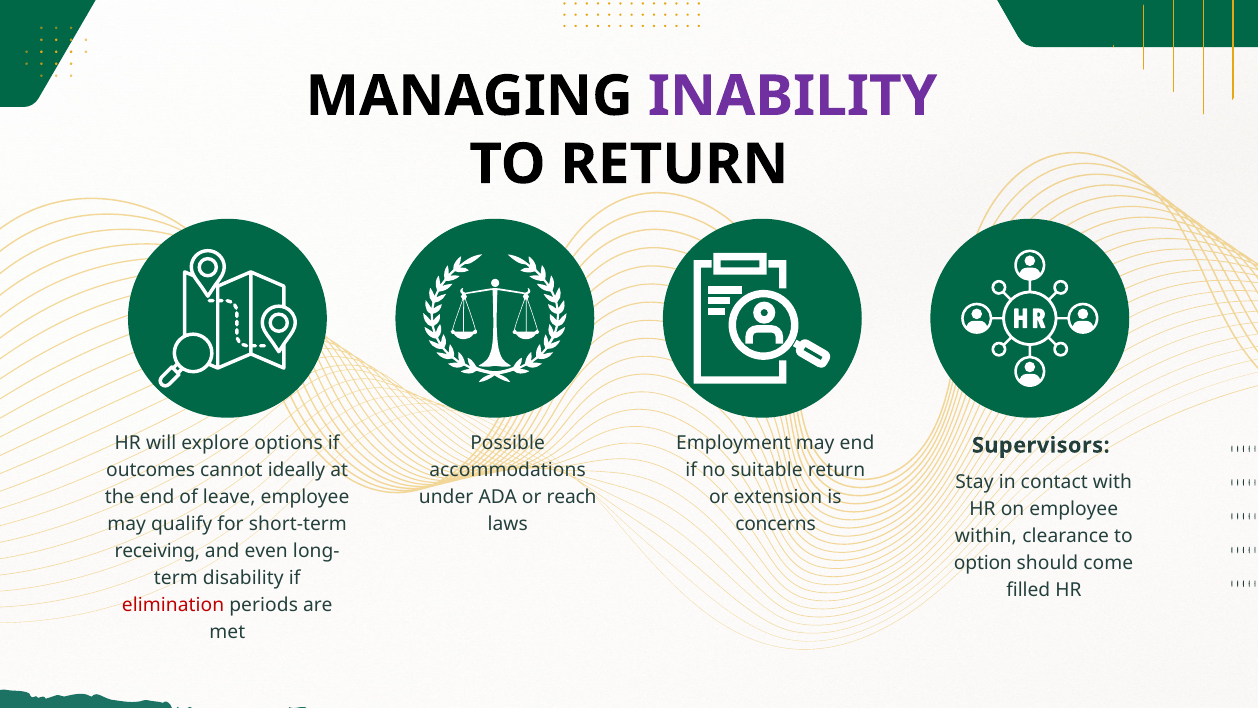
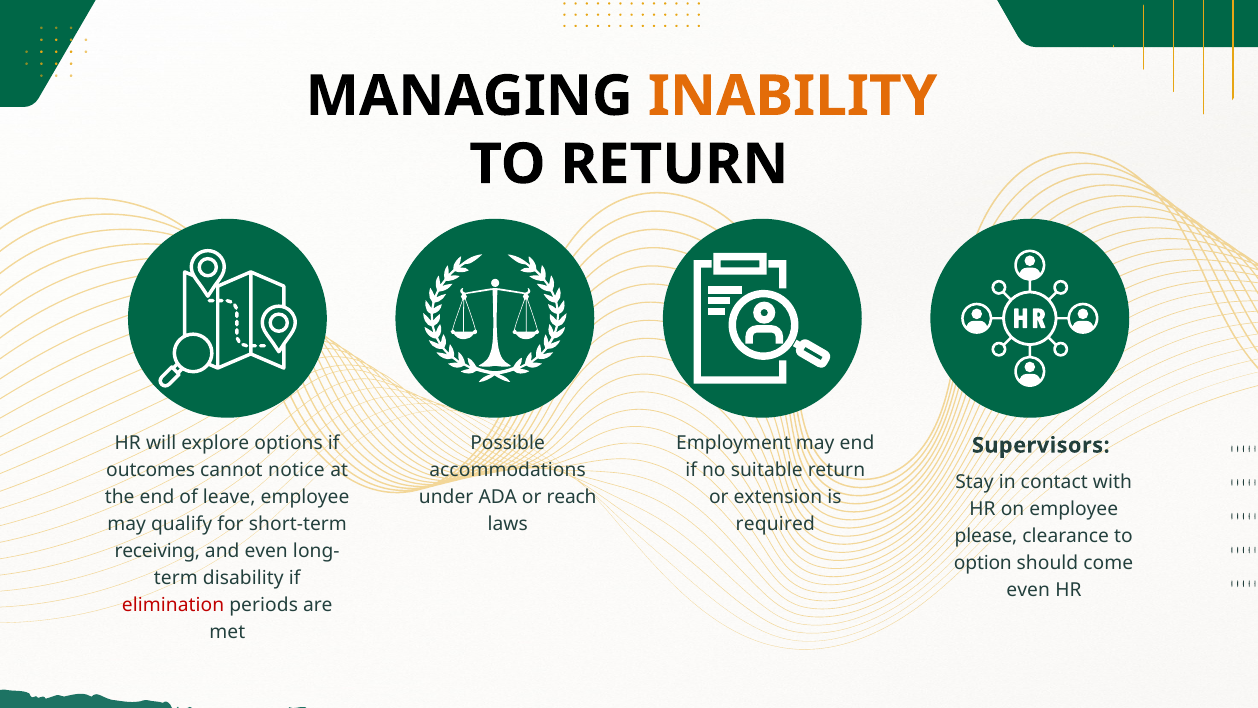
INABILITY colour: purple -> orange
ideally: ideally -> notice
concerns: concerns -> required
within: within -> please
filled at (1028, 589): filled -> even
